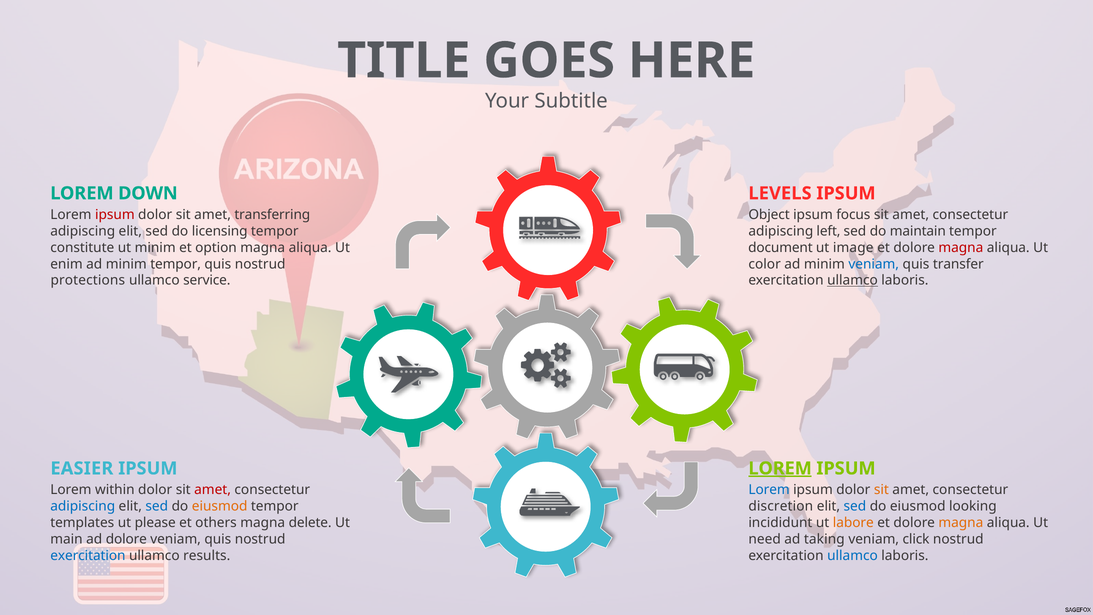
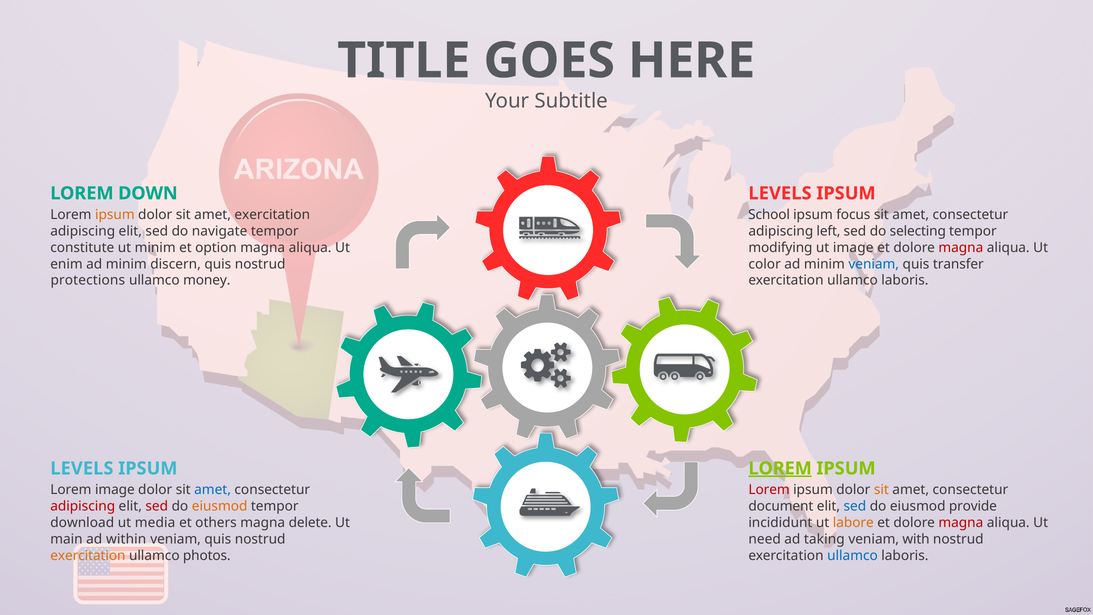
ipsum at (115, 215) colour: red -> orange
amet transferring: transferring -> exercitation
Object: Object -> School
licensing: licensing -> navigate
maintain: maintain -> selecting
document: document -> modifying
minim tempor: tempor -> discern
service: service -> money
ullamco at (852, 280) underline: present -> none
EASIER at (82, 468): EASIER -> LEVELS
Lorem within: within -> image
amet at (213, 490) colour: red -> blue
Lorem at (769, 490) colour: blue -> red
adipiscing at (83, 506) colour: blue -> red
sed at (157, 506) colour: blue -> red
discretion: discretion -> document
looking: looking -> provide
templates: templates -> download
please: please -> media
magna at (961, 523) colour: orange -> red
ad dolore: dolore -> within
click: click -> with
exercitation at (88, 555) colour: blue -> orange
results: results -> photos
